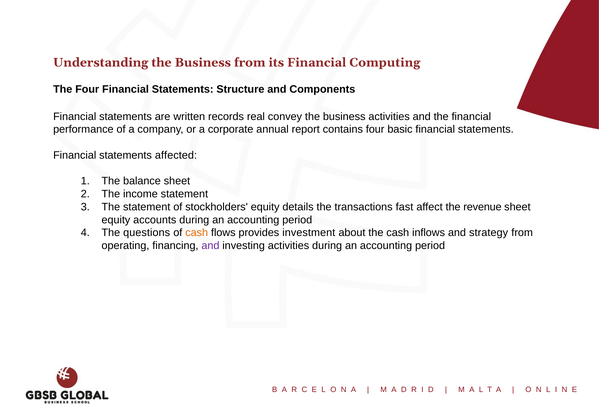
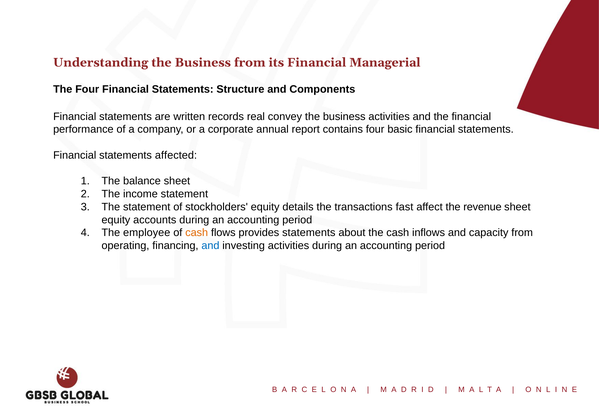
Computing: Computing -> Managerial
questions: questions -> employee
provides investment: investment -> statements
strategy: strategy -> capacity
and at (210, 245) colour: purple -> blue
